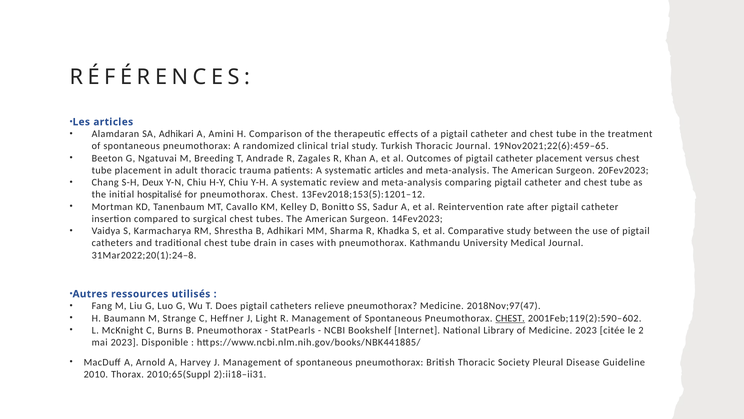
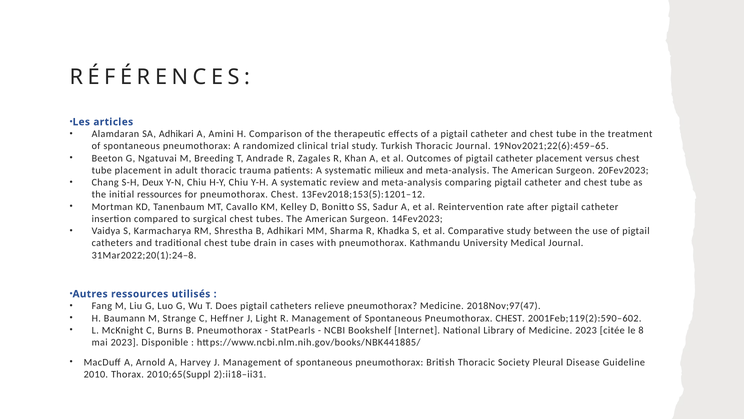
systematic articles: articles -> milieux
initial hospitalisé: hospitalisé -> ressources
CHEST at (510, 318) underline: present -> none
2: 2 -> 8
